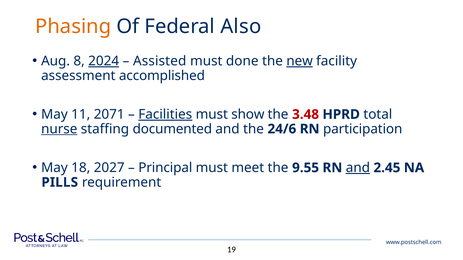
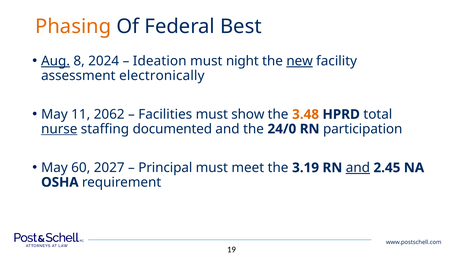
Also: Also -> Best
Aug underline: none -> present
2024 underline: present -> none
Assisted: Assisted -> Ideation
done: done -> night
accomplished: accomplished -> electronically
2071: 2071 -> 2062
Facilities underline: present -> none
3.48 colour: red -> orange
24/6: 24/6 -> 24/0
18: 18 -> 60
9.55: 9.55 -> 3.19
PILLS: PILLS -> OSHA
